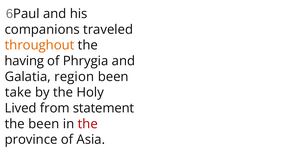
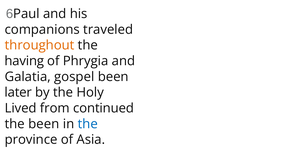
region: region -> gospel
take: take -> later
statement: statement -> continued
the at (88, 124) colour: red -> blue
